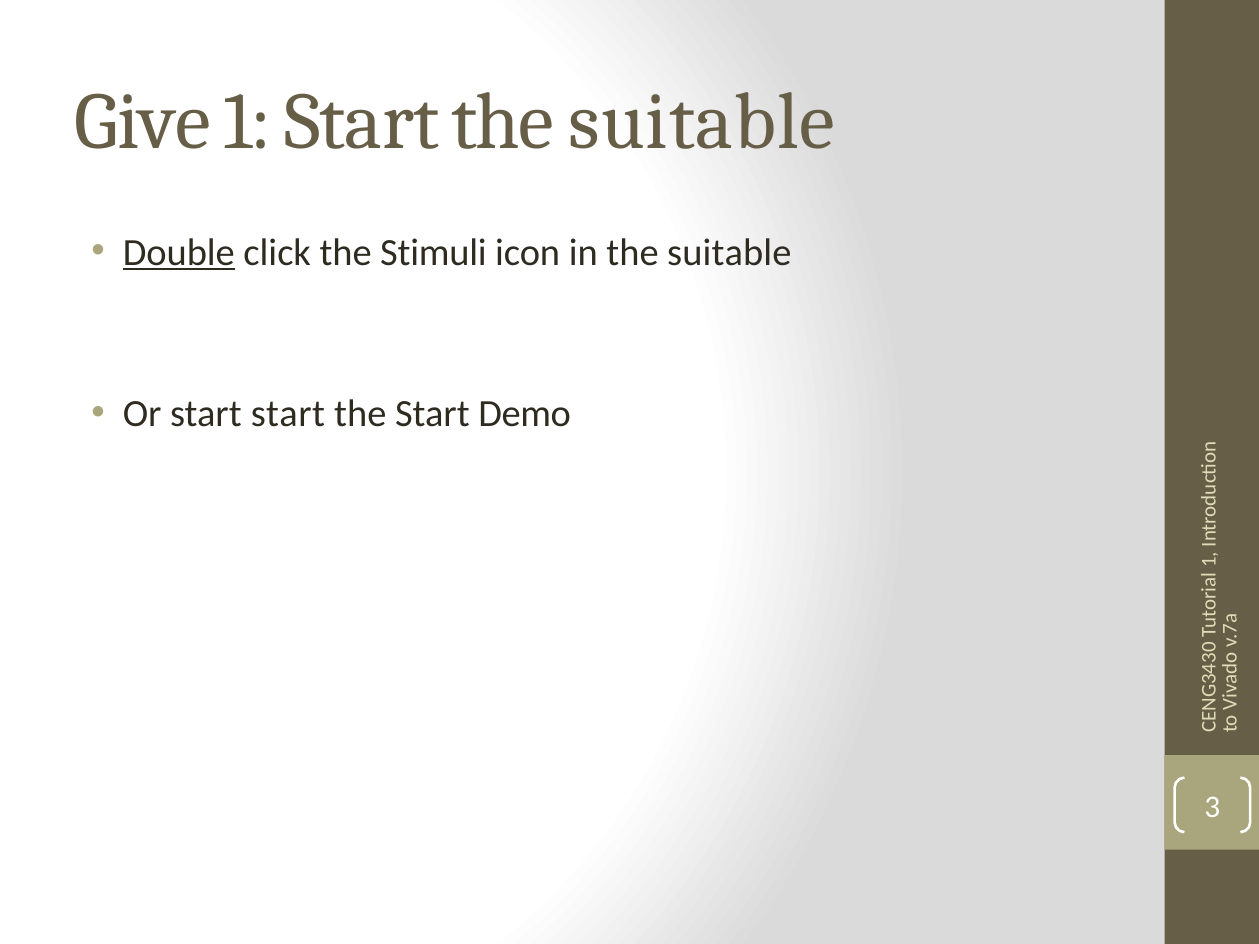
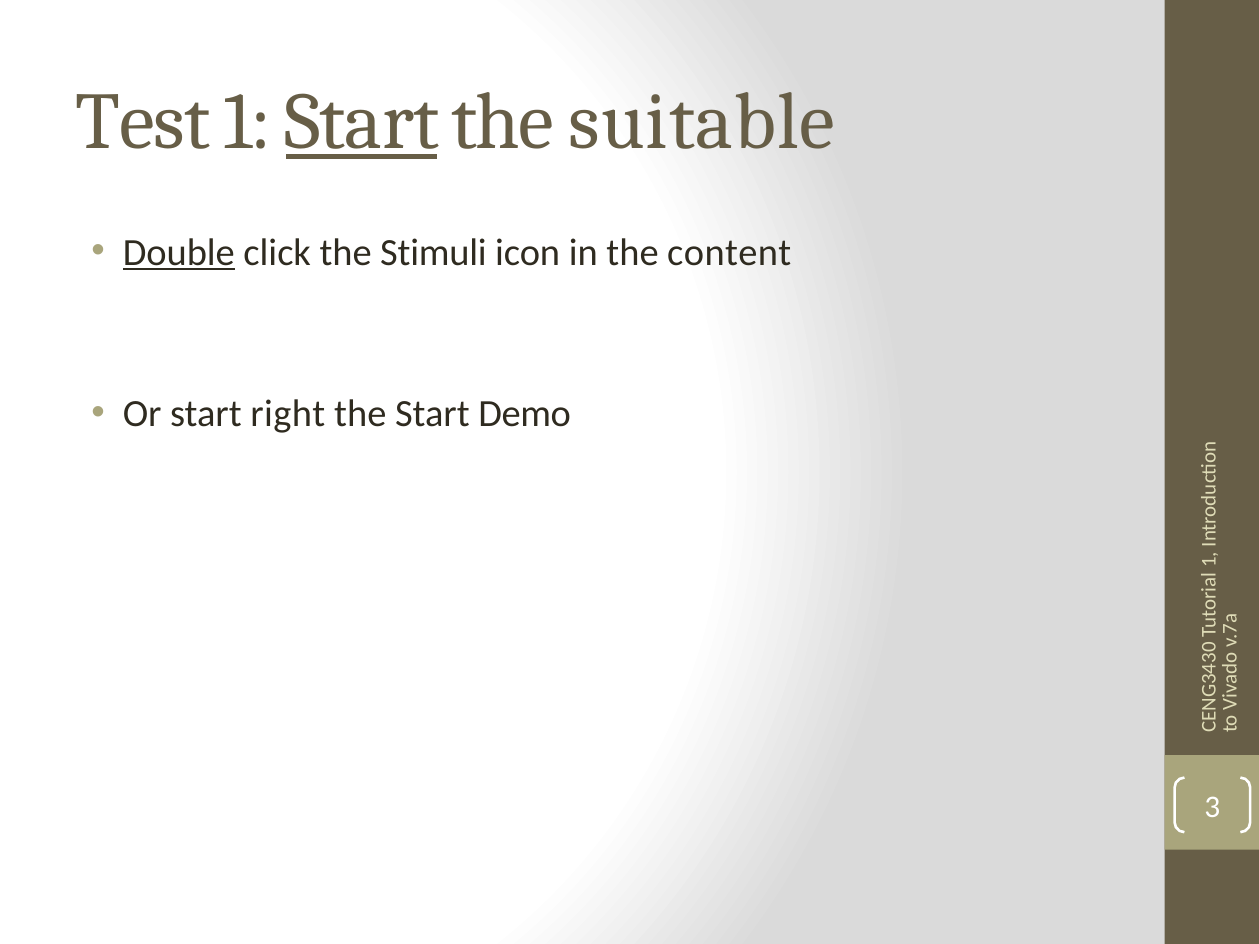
Give: Give -> Test
Start at (362, 122) underline: none -> present
in the suitable: suitable -> content
start start: start -> right
